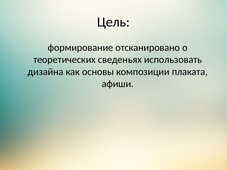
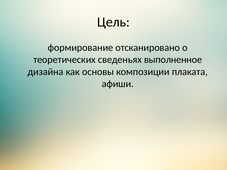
использовать: использовать -> выполненное
